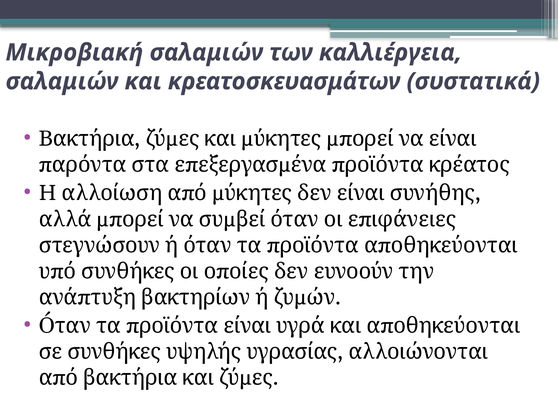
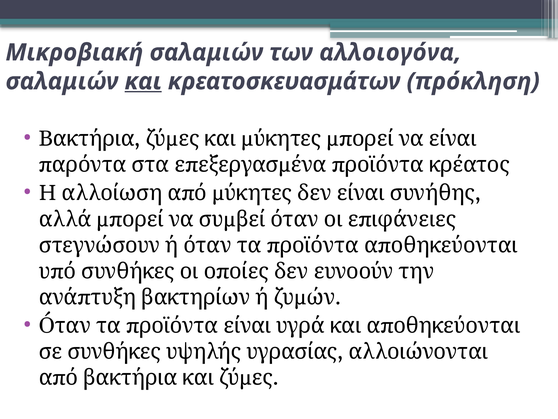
καλλιέργεια: καλλιέργεια -> αλλοιογόνα
και underline: none -> present
συστατικά: συστατικά -> πρόκληση
